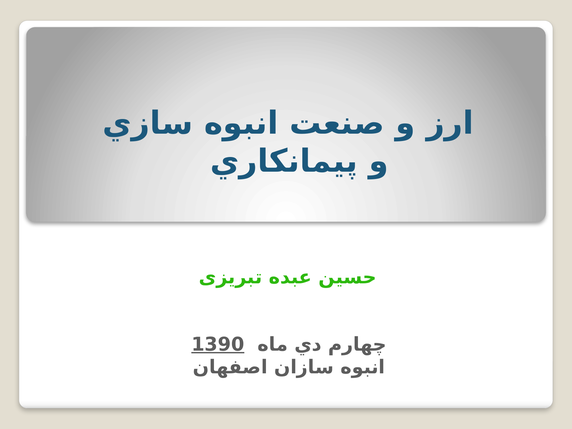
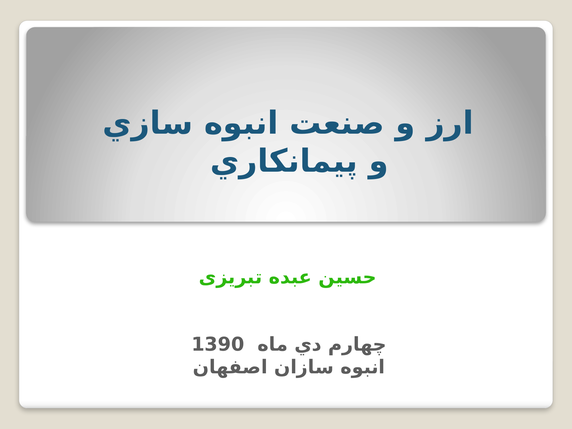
1390 underline: present -> none
